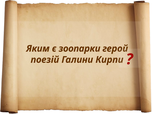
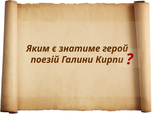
зоопарки: зоопарки -> знатиме
